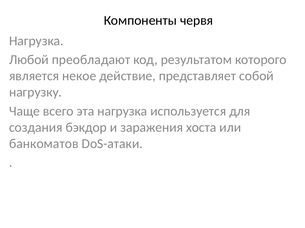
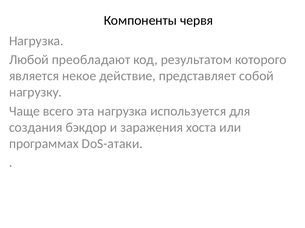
банкоматов: банкоматов -> программах
